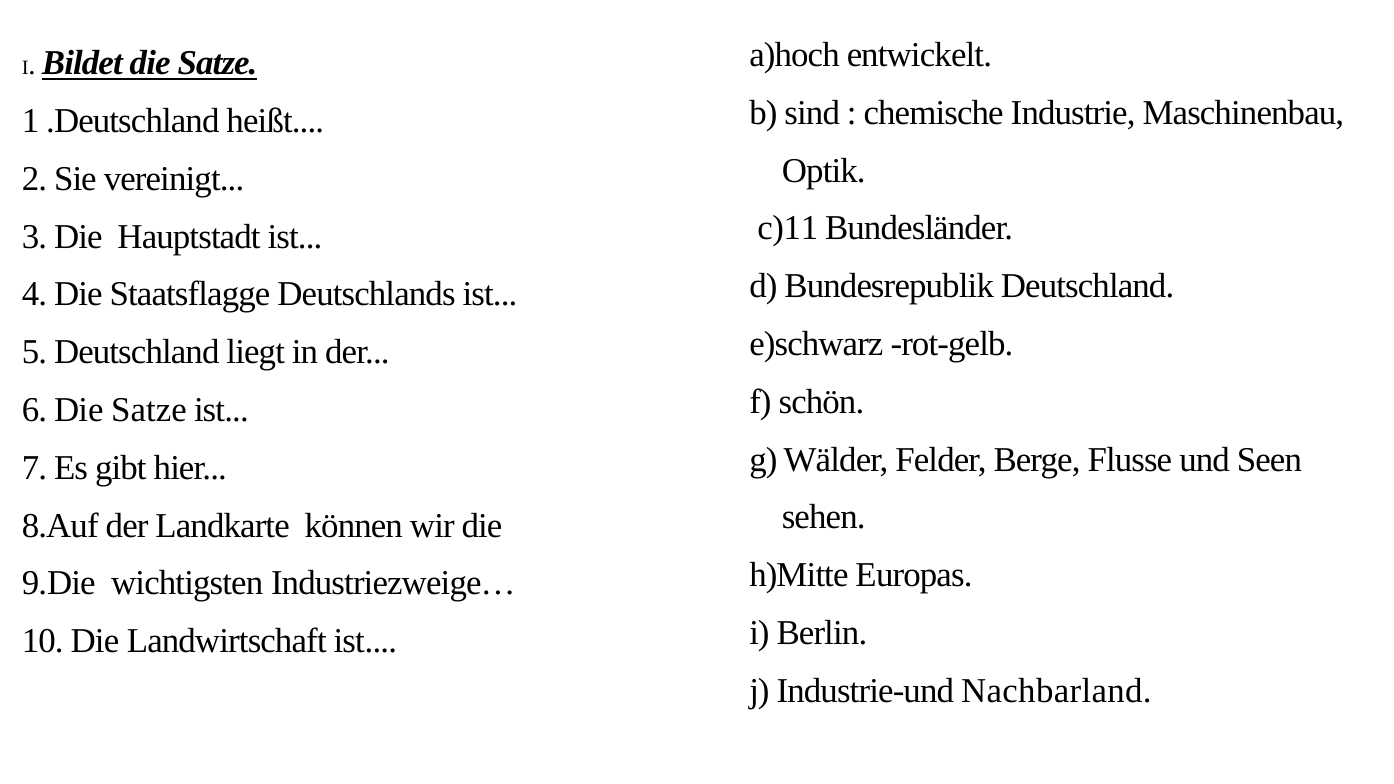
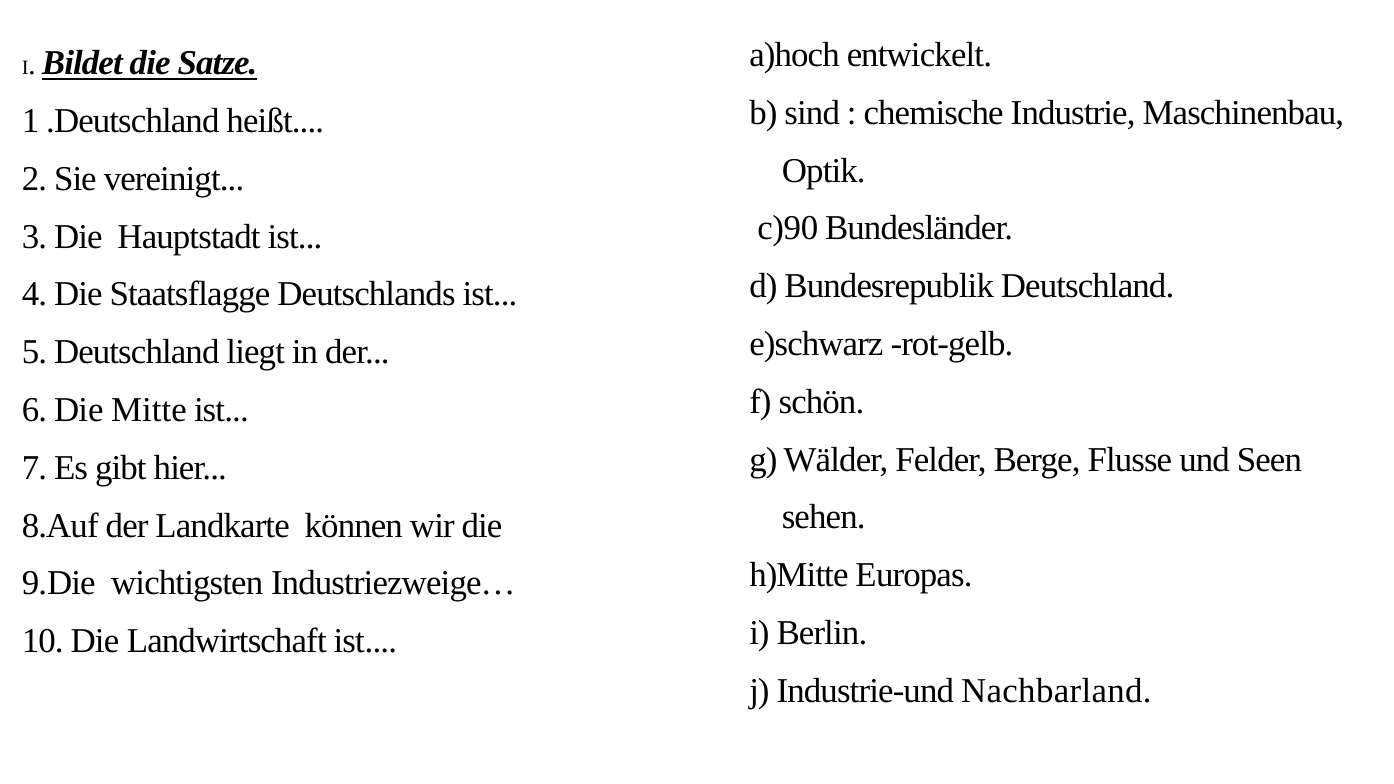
c)11: c)11 -> c)90
6 Die Satze: Satze -> Mitte
